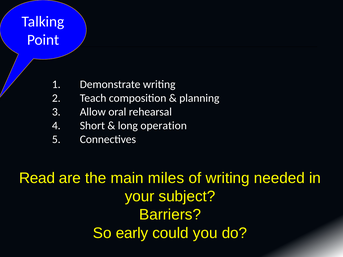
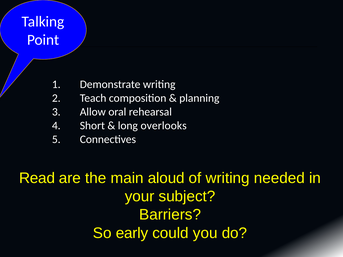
operation: operation -> overlooks
miles: miles -> aloud
